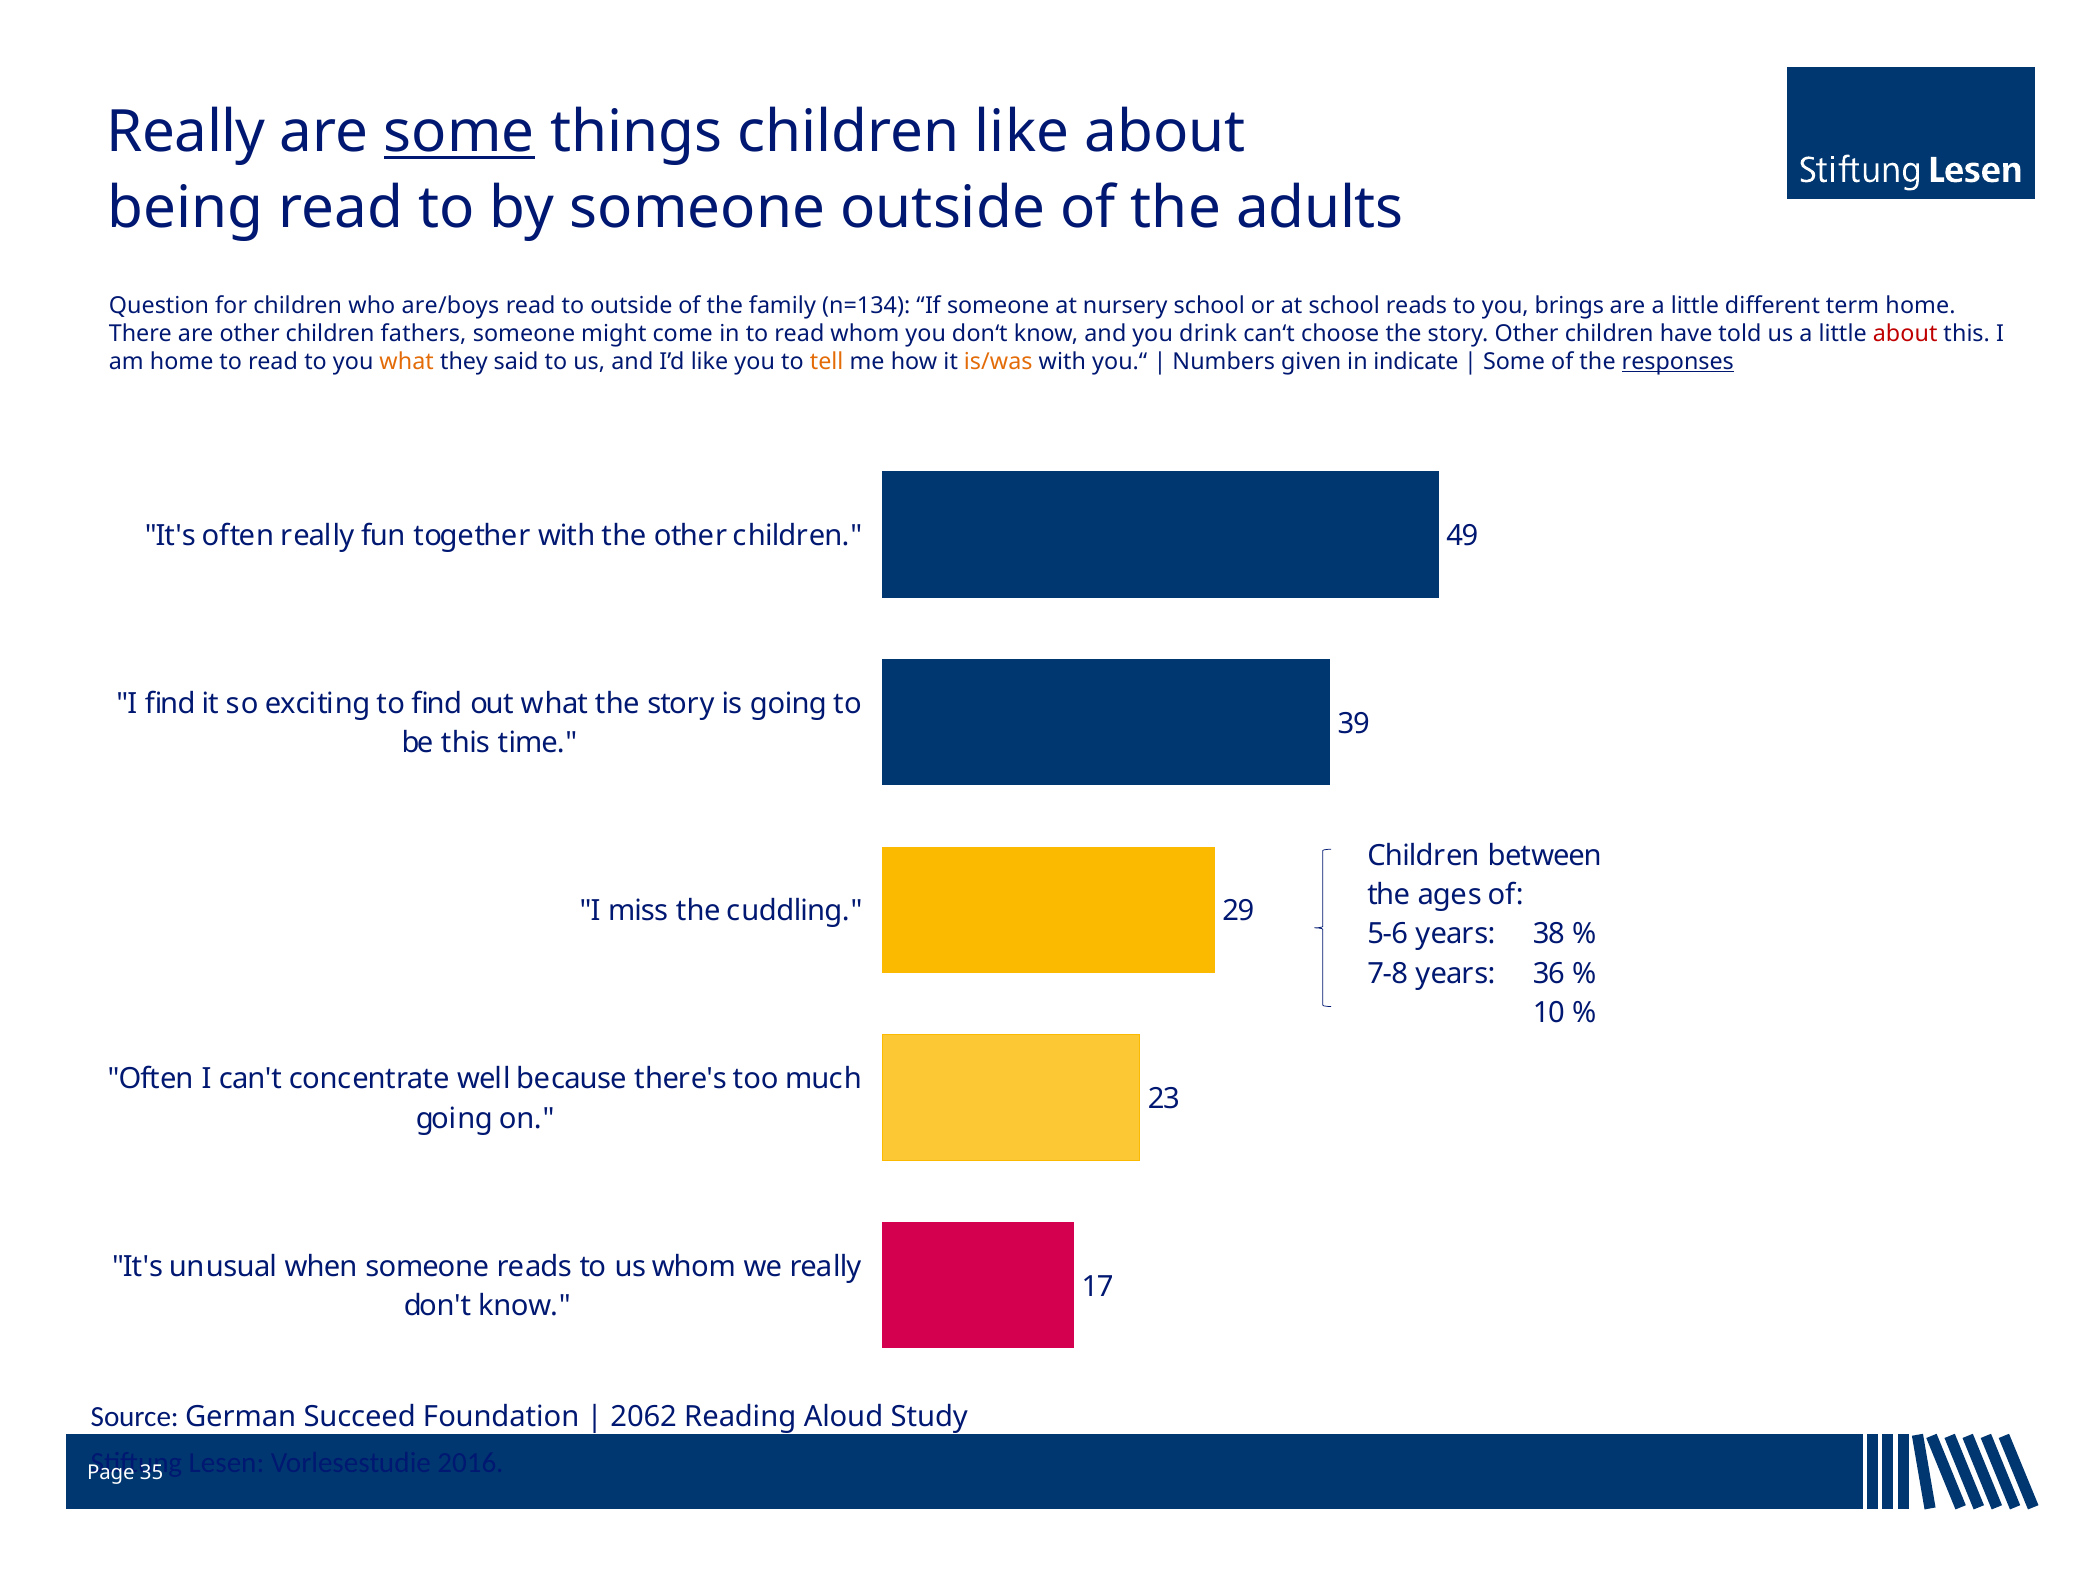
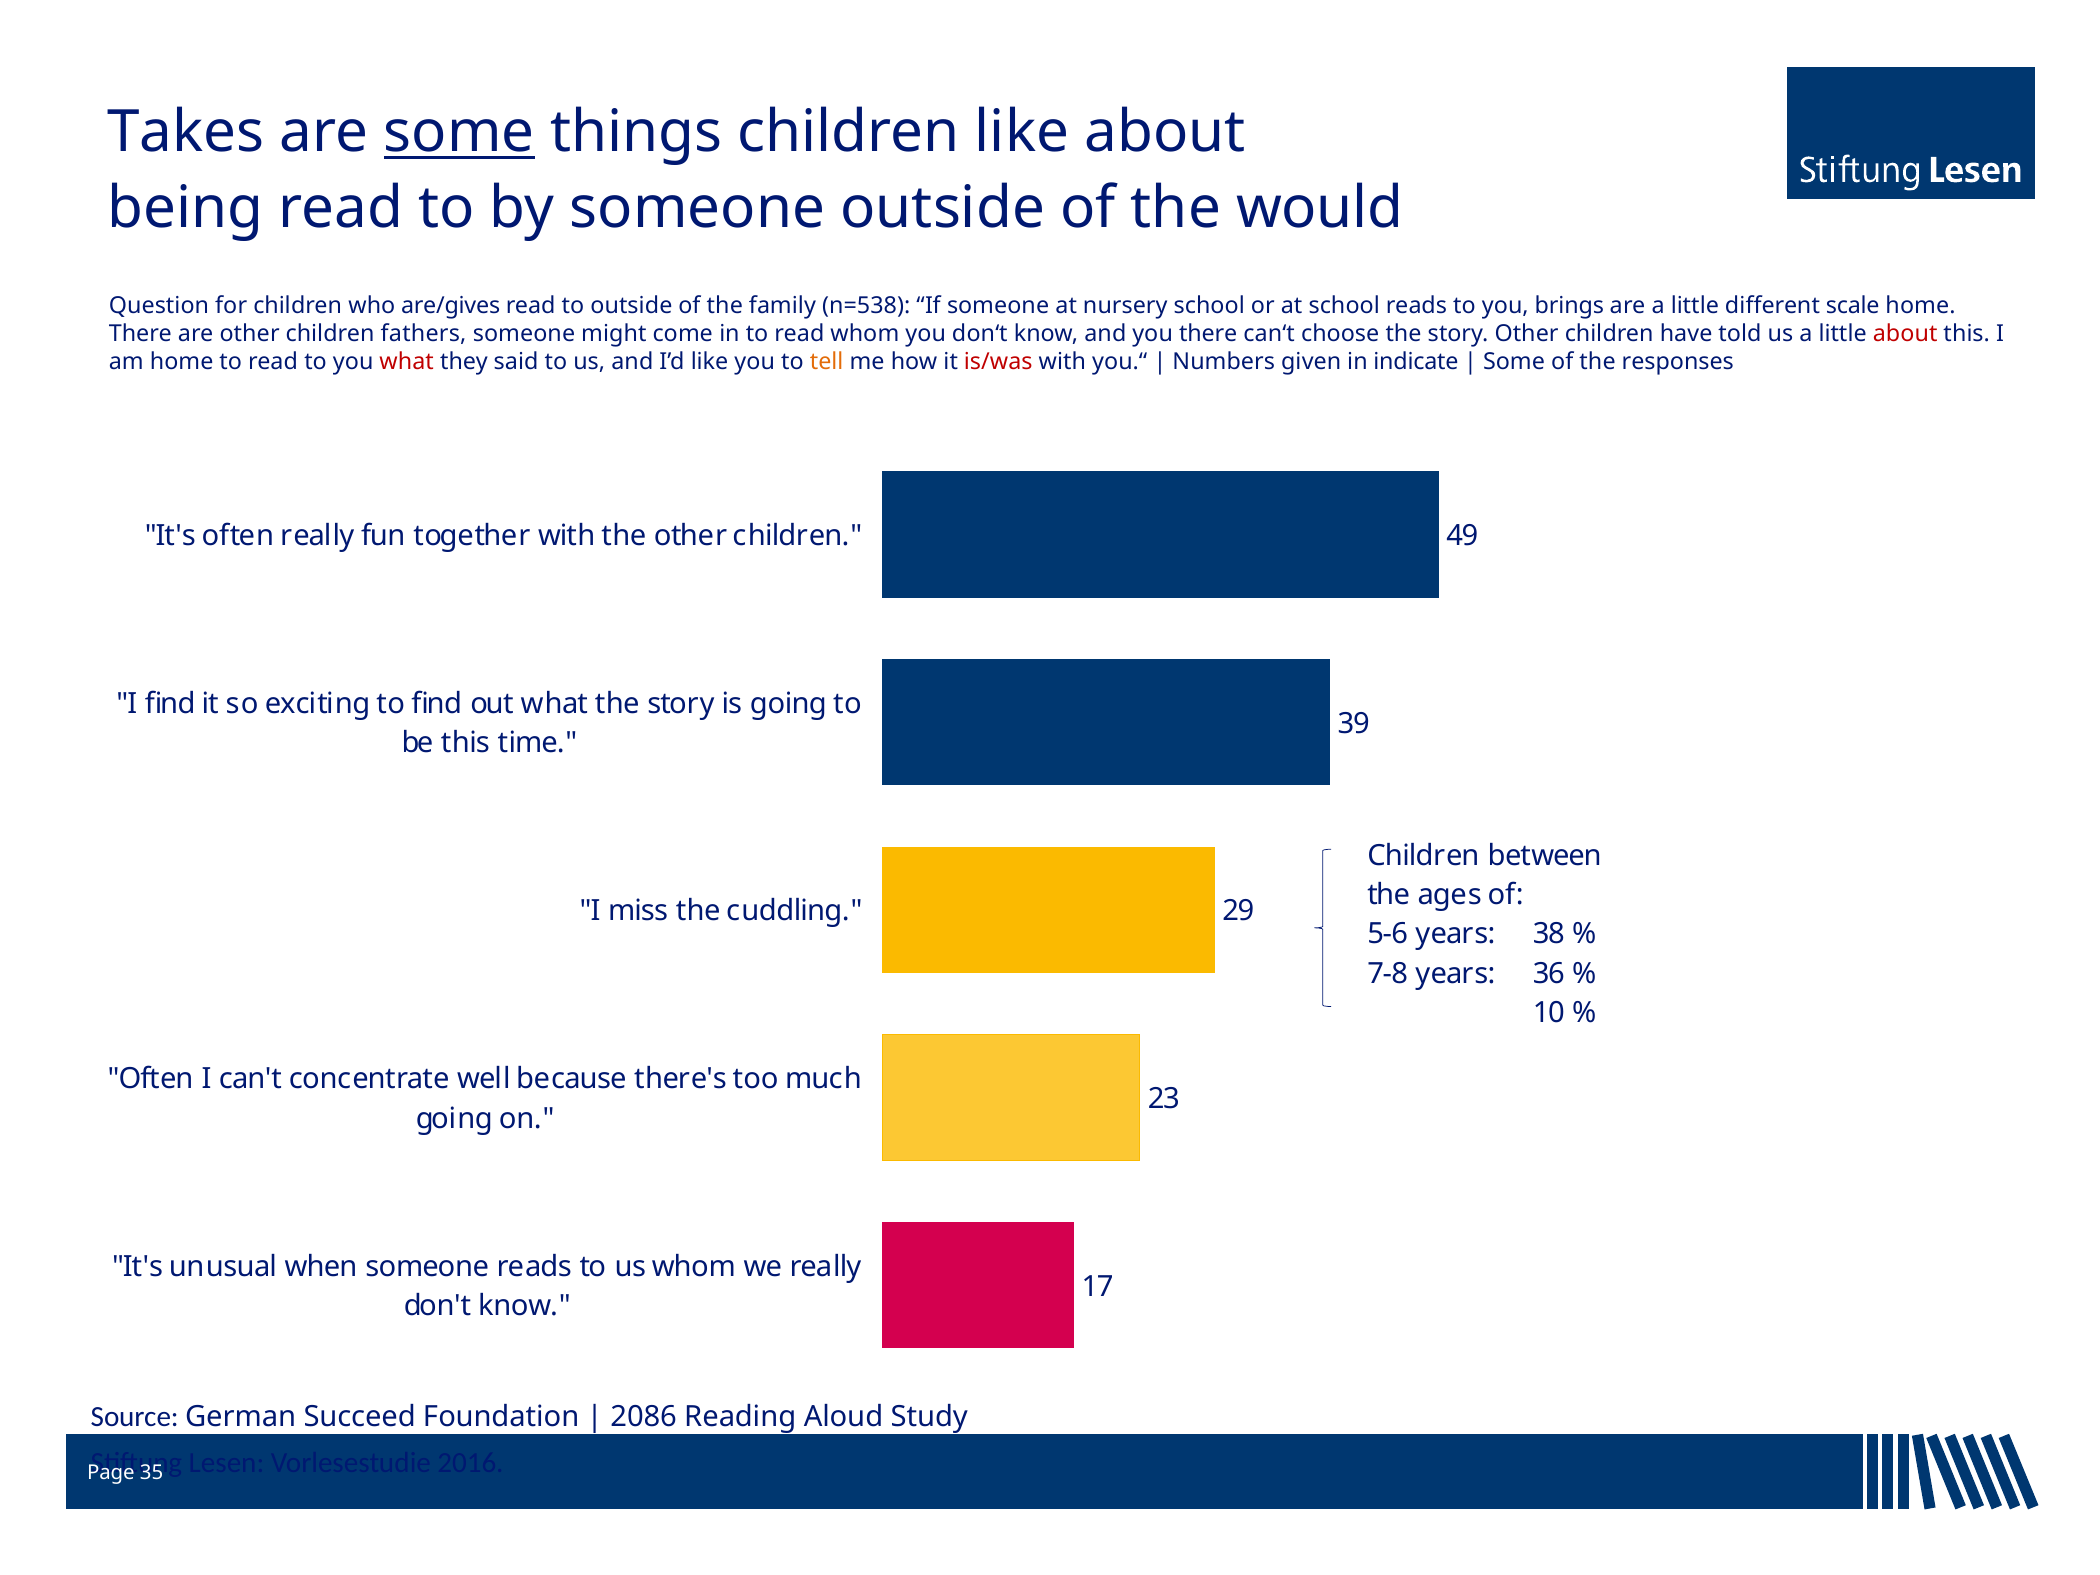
Really at (186, 132): Really -> Takes
adults: adults -> would
are/boys: are/boys -> are/gives
n=134: n=134 -> n=538
term: term -> scale
you drink: drink -> there
what at (407, 362) colour: orange -> red
is/was colour: orange -> red
responses underline: present -> none
2062: 2062 -> 2086
